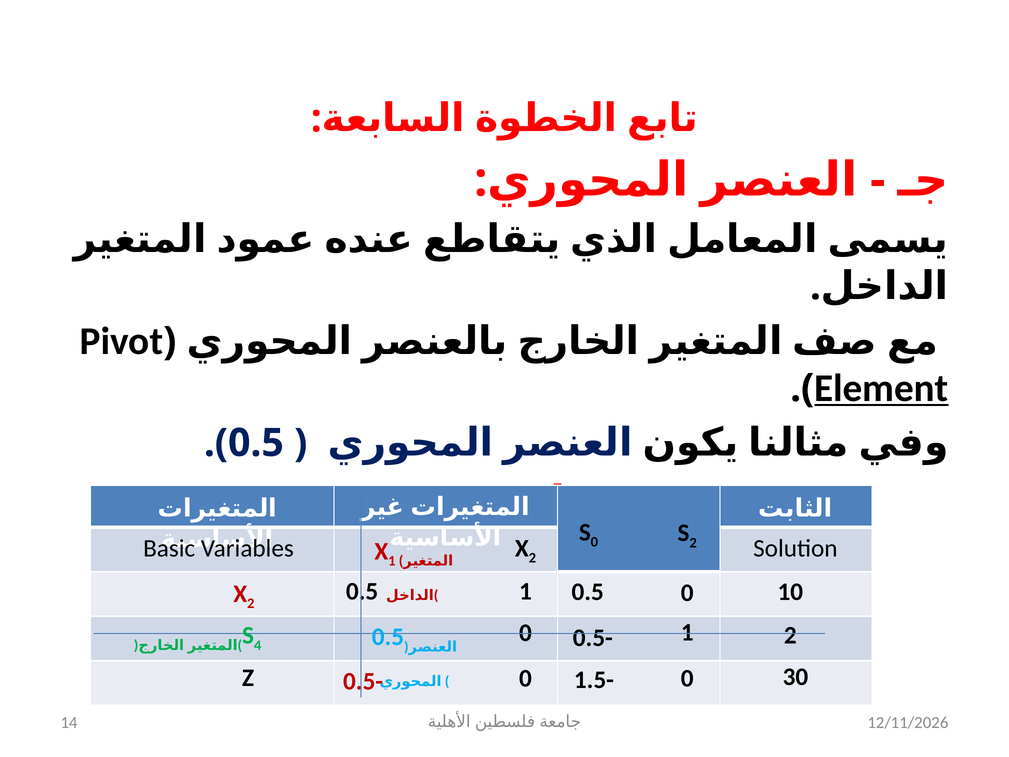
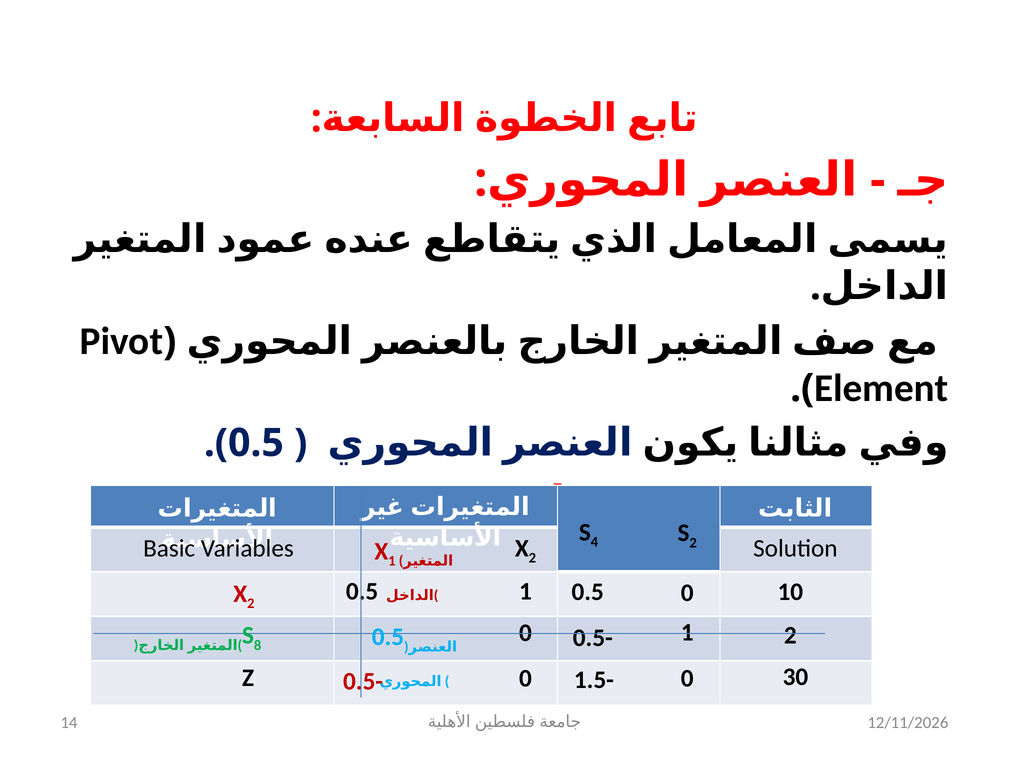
Element underline: present -> none
0 at (594, 542): 0 -> 4
4: 4 -> 8
